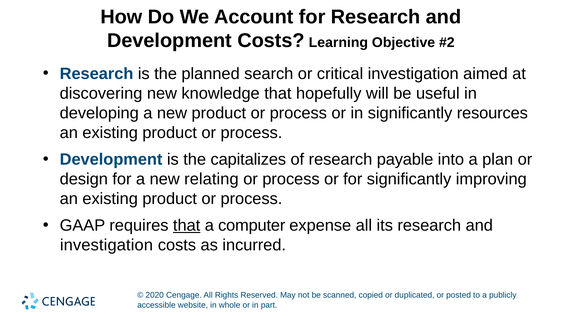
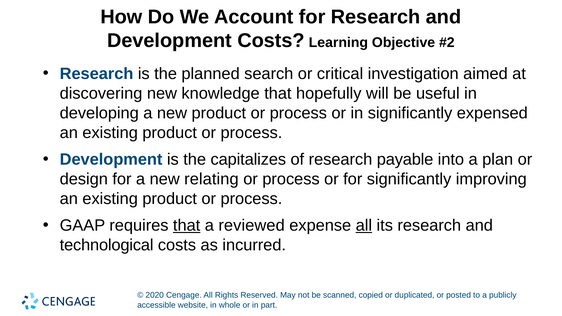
resources: resources -> expensed
computer: computer -> reviewed
all at (364, 226) underline: none -> present
investigation at (106, 245): investigation -> technological
